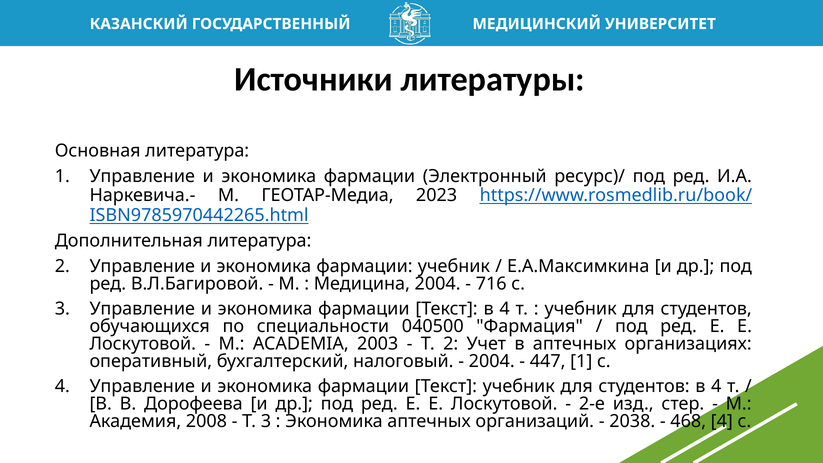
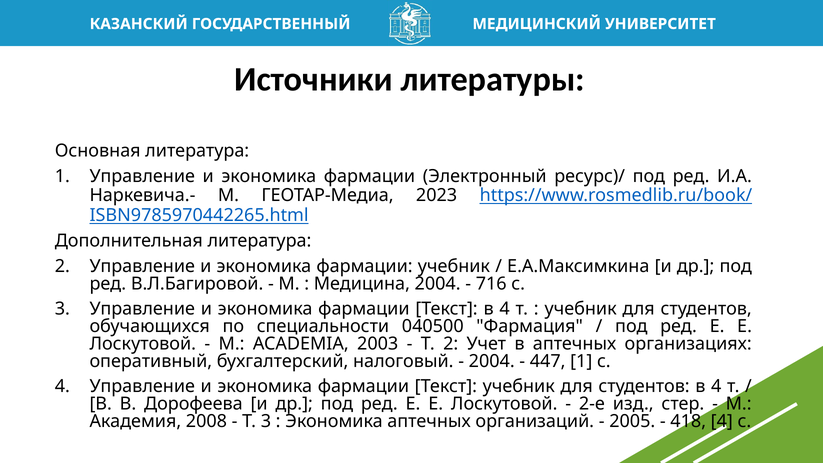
2038: 2038 -> 2005
468: 468 -> 418
